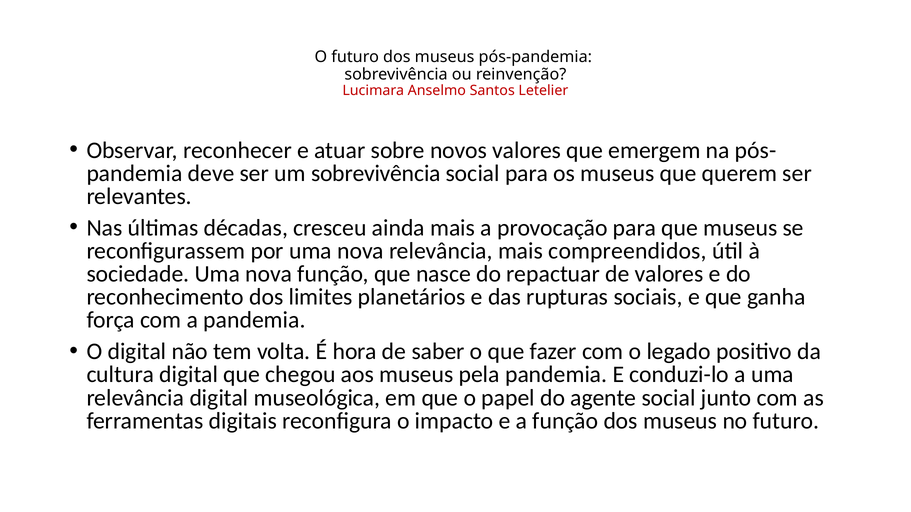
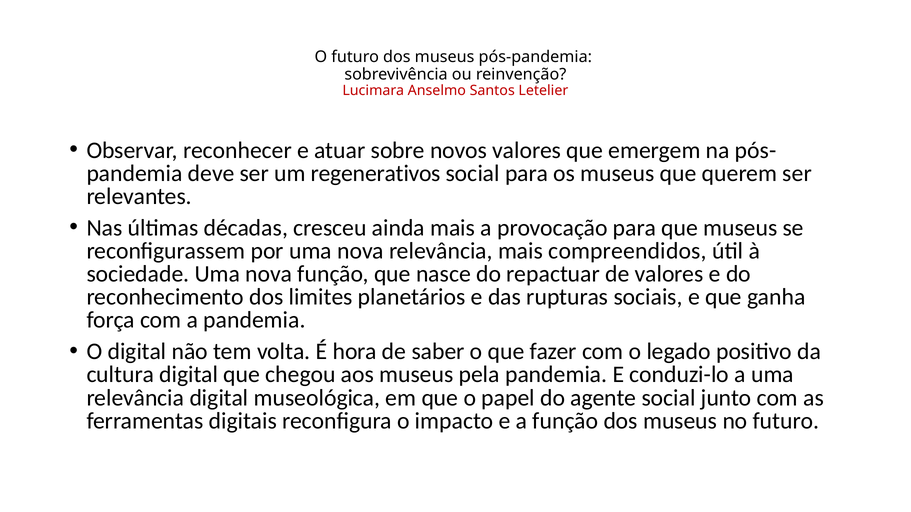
um sobrevivência: sobrevivência -> regenerativos
